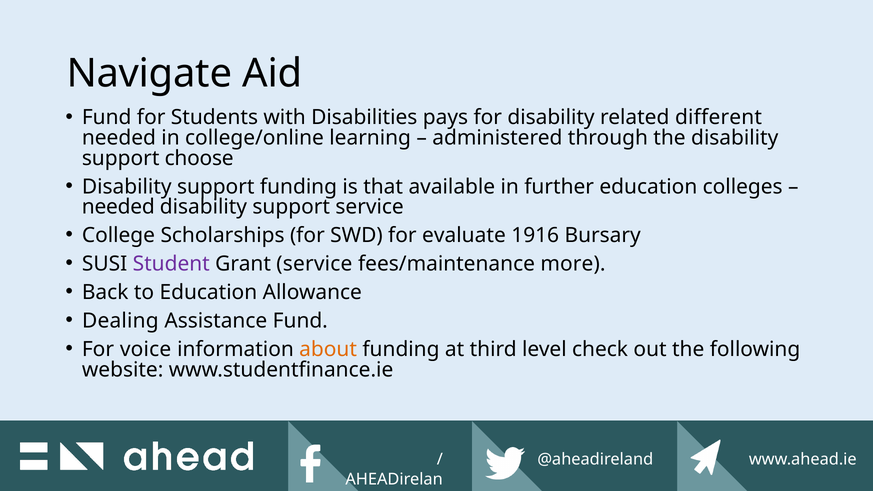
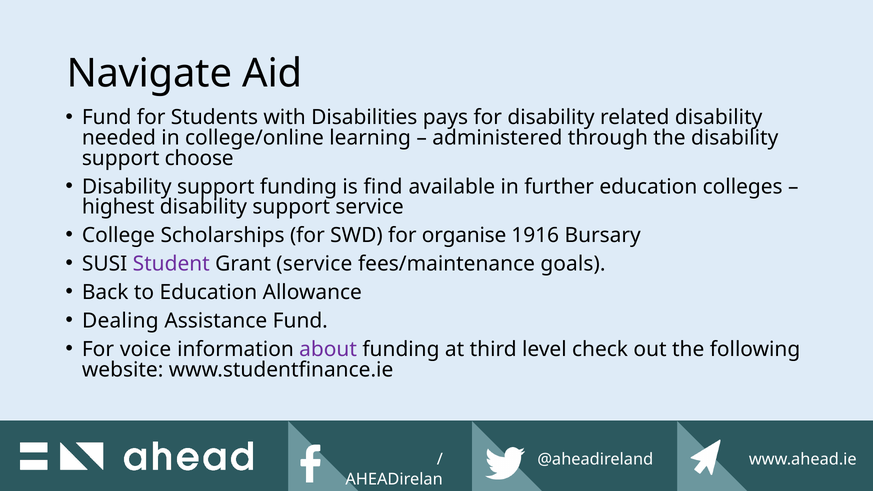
related different: different -> disability
that: that -> find
needed at (118, 207): needed -> highest
evaluate: evaluate -> organise
more: more -> goals
about colour: orange -> purple
